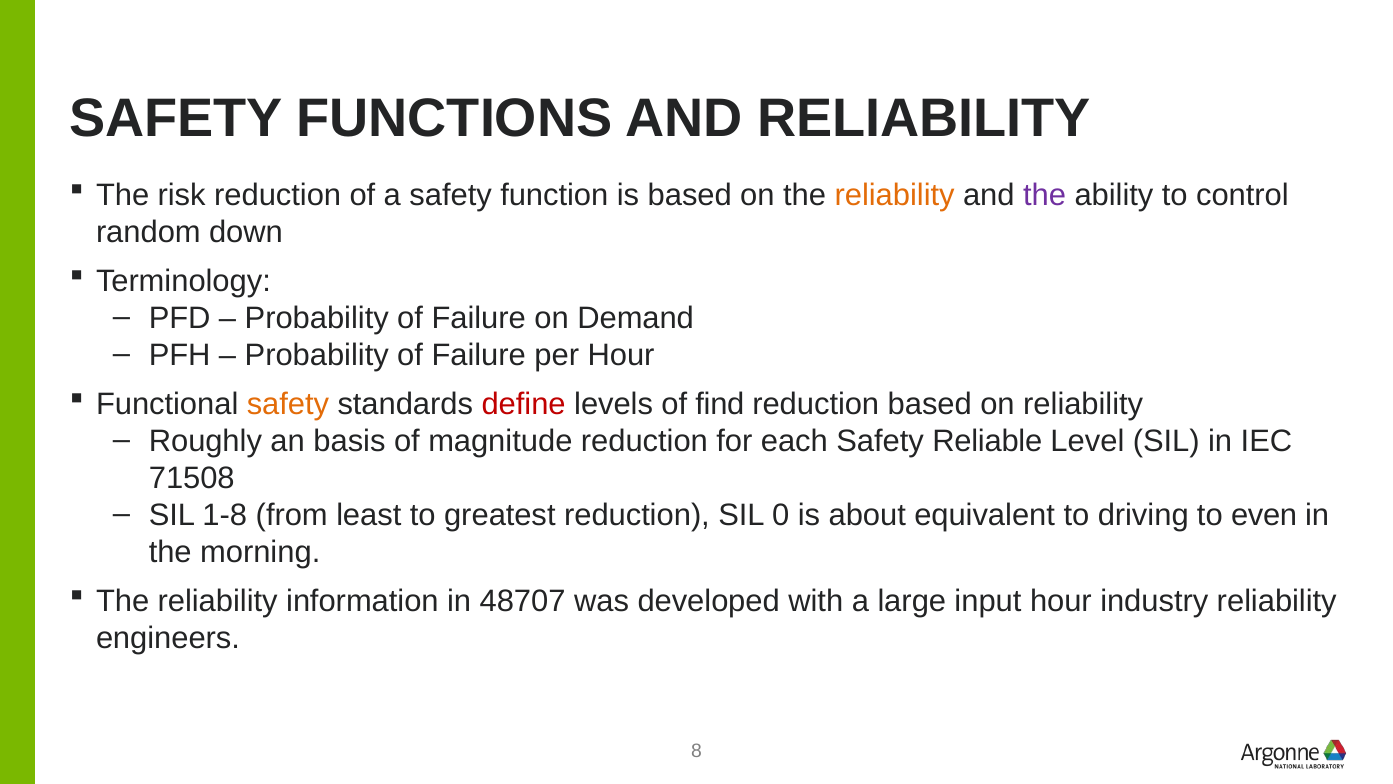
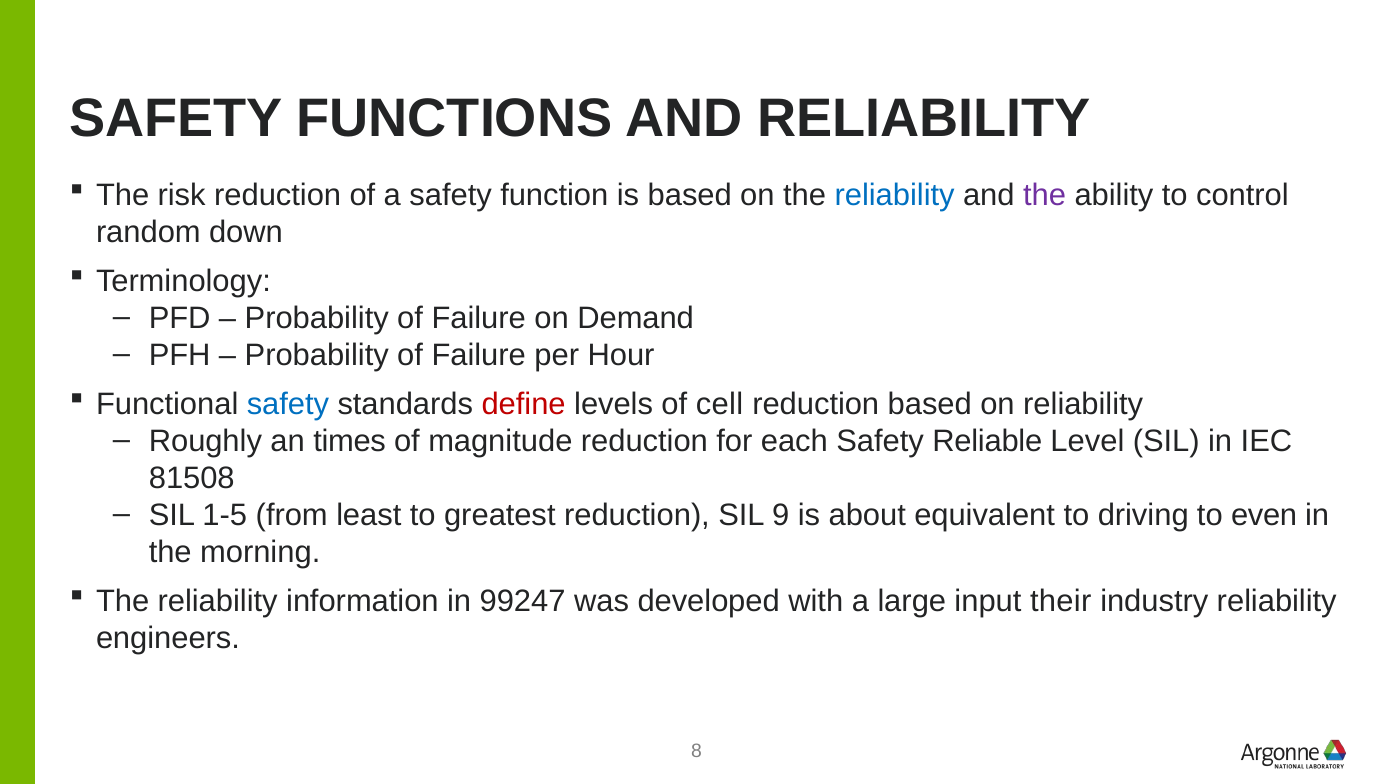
reliability at (895, 195) colour: orange -> blue
safety at (288, 404) colour: orange -> blue
find: find -> cell
basis: basis -> times
71508: 71508 -> 81508
1-8: 1-8 -> 1-5
0: 0 -> 9
48707: 48707 -> 99247
input hour: hour -> their
